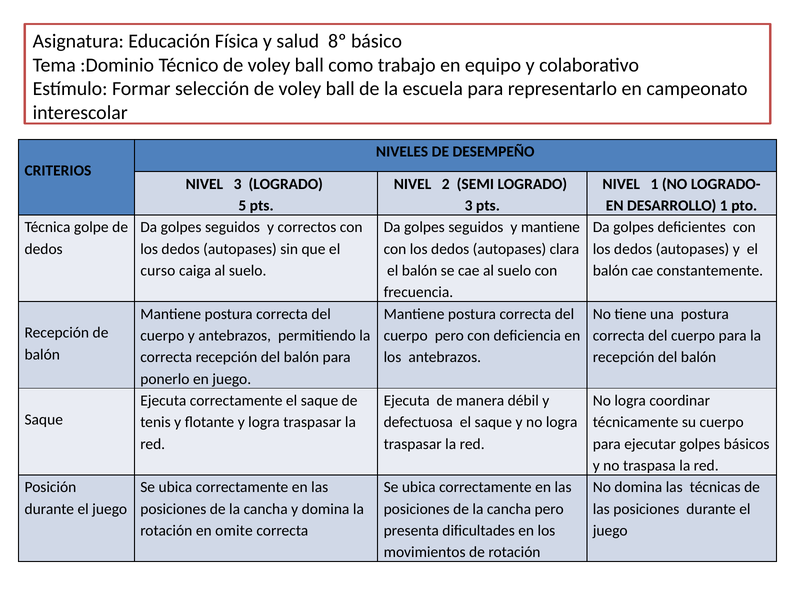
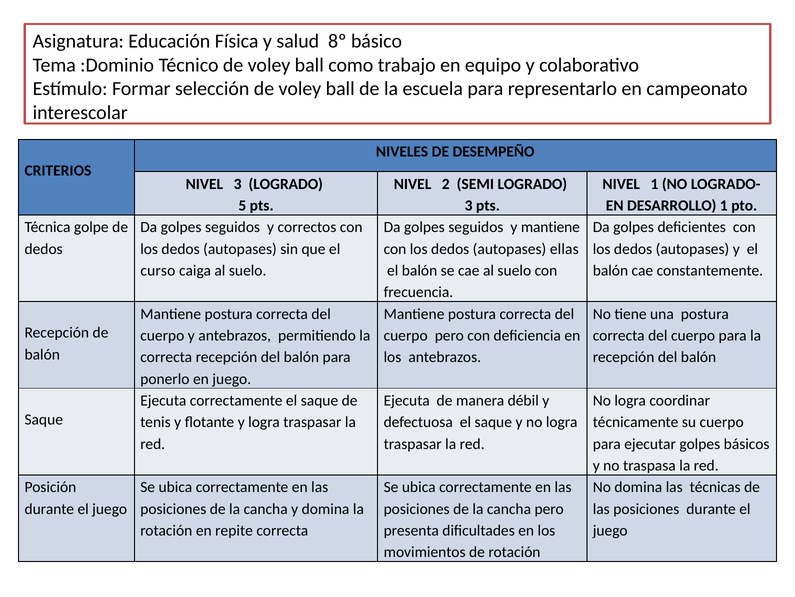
clara: clara -> ellas
omite: omite -> repite
